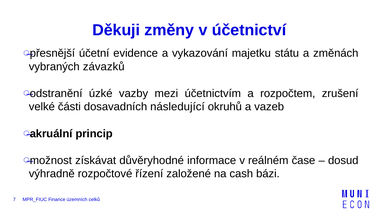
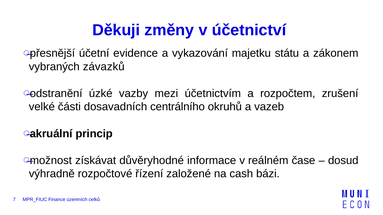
změnách: změnách -> zákonem
následující: následující -> centrálního
